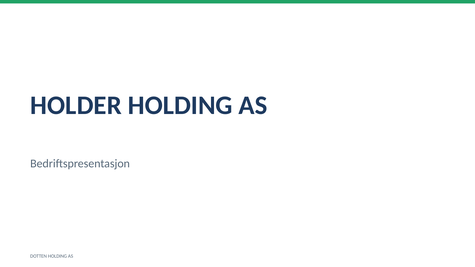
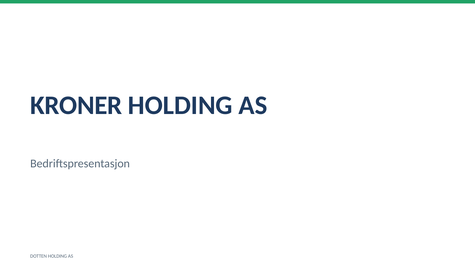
HOLDER: HOLDER -> KRONER
